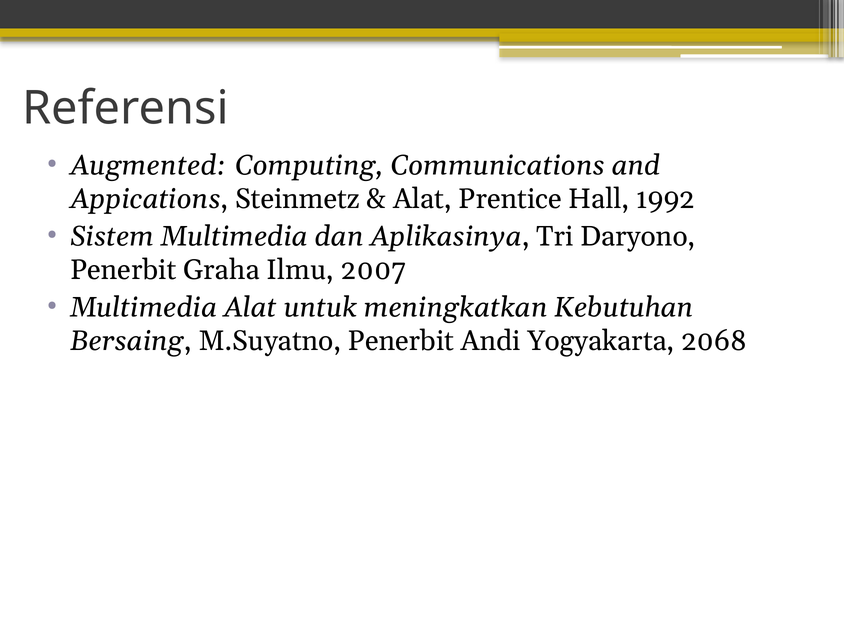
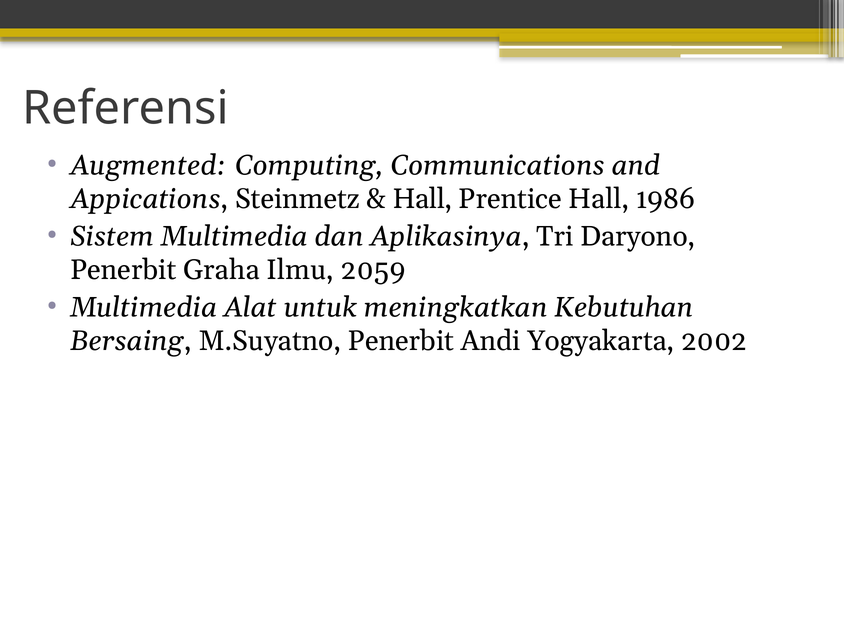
Alat at (422, 199): Alat -> Hall
1992: 1992 -> 1986
2007: 2007 -> 2059
2068: 2068 -> 2002
